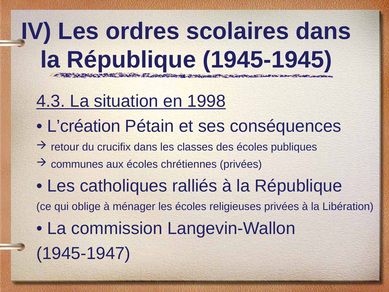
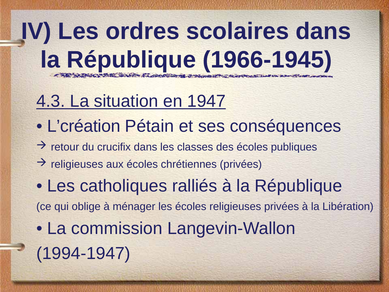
1945-1945: 1945-1945 -> 1966-1945
1998: 1998 -> 1947
communes at (77, 164): communes -> religieuses
1945-1947: 1945-1947 -> 1994-1947
